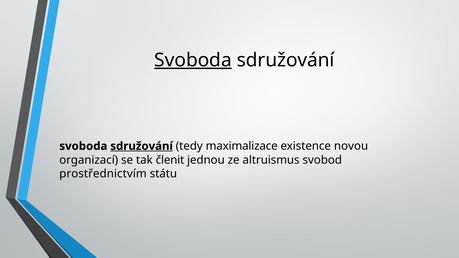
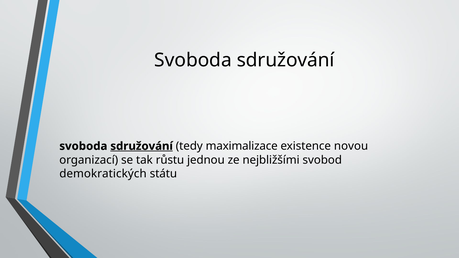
Svoboda at (193, 60) underline: present -> none
členit: členit -> růstu
altruismus: altruismus -> nejbližšími
prostřednictvím: prostřednictvím -> demokratických
